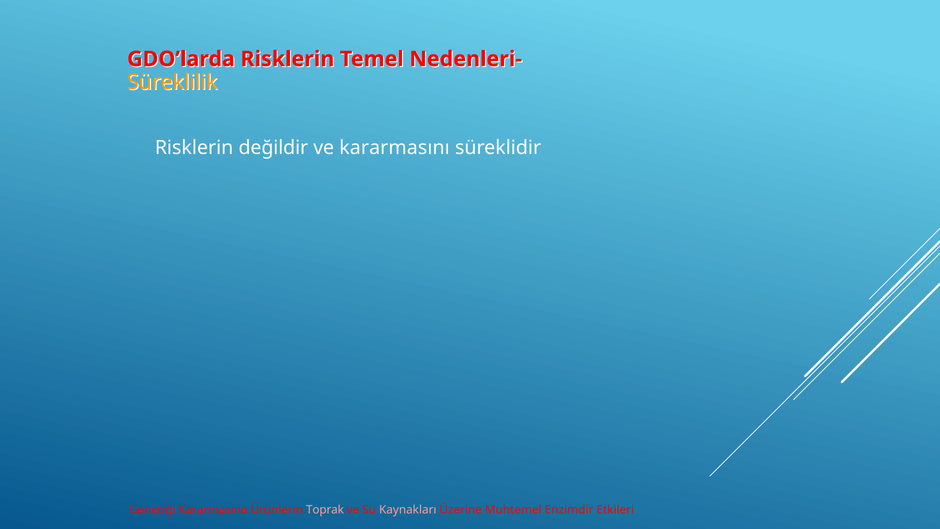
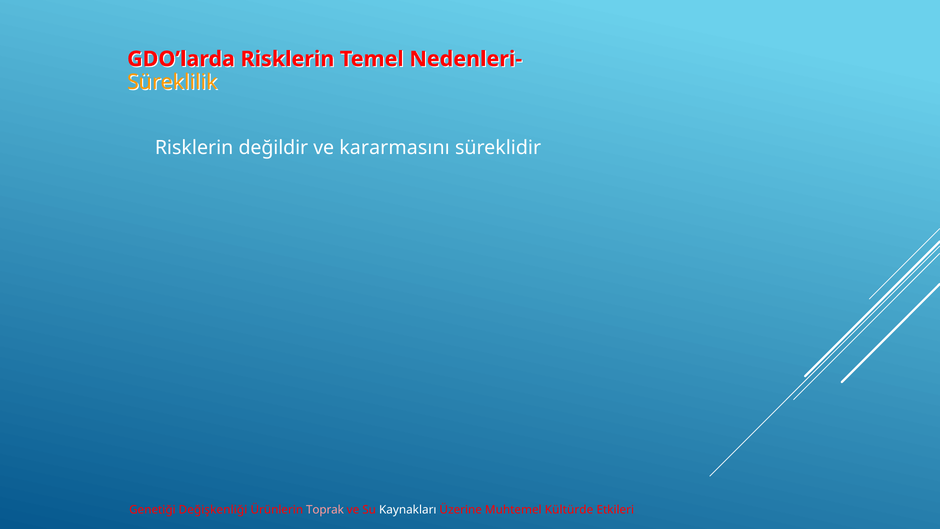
Kararmasına: Kararmasına -> Değişkenliği
Kaynakları colour: pink -> white
Enzimdir: Enzimdir -> Kültürde
